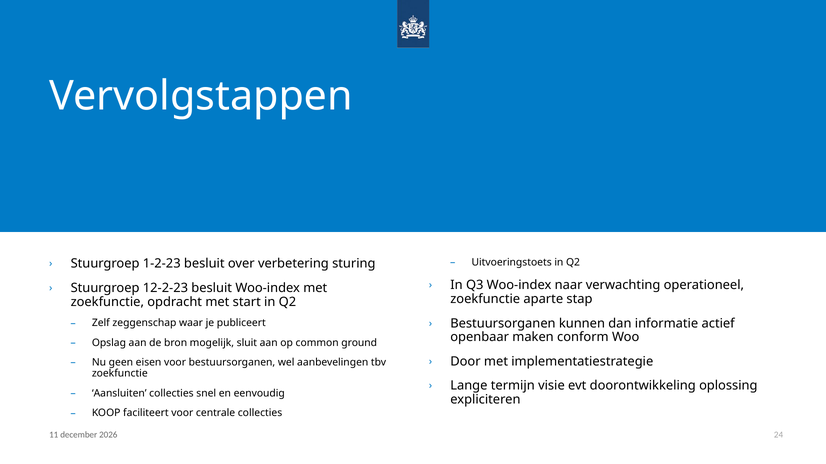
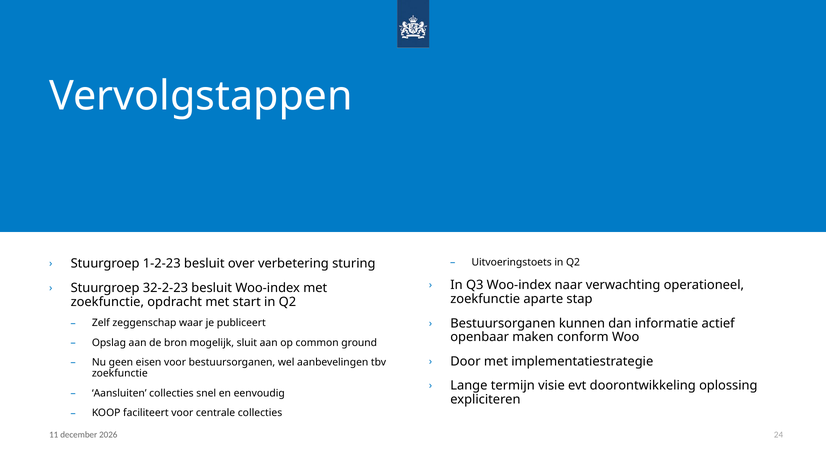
12-2-23: 12-2-23 -> 32-2-23
